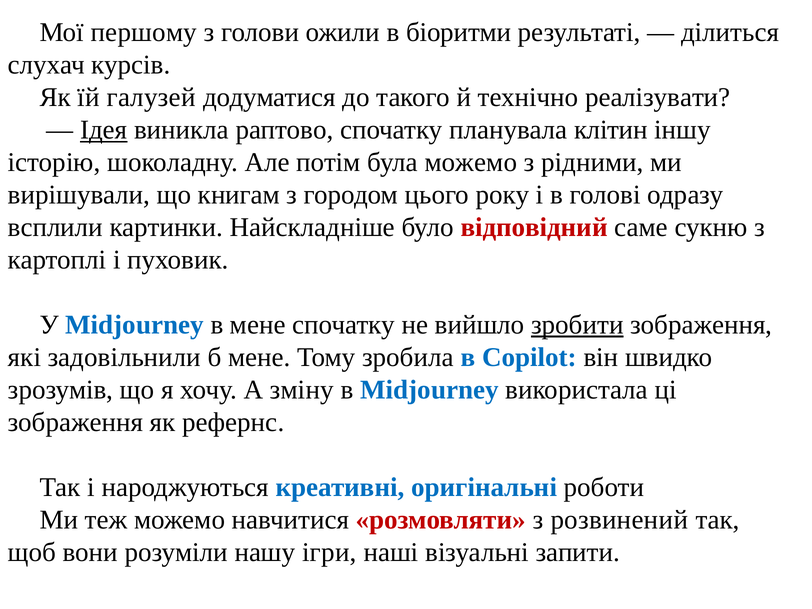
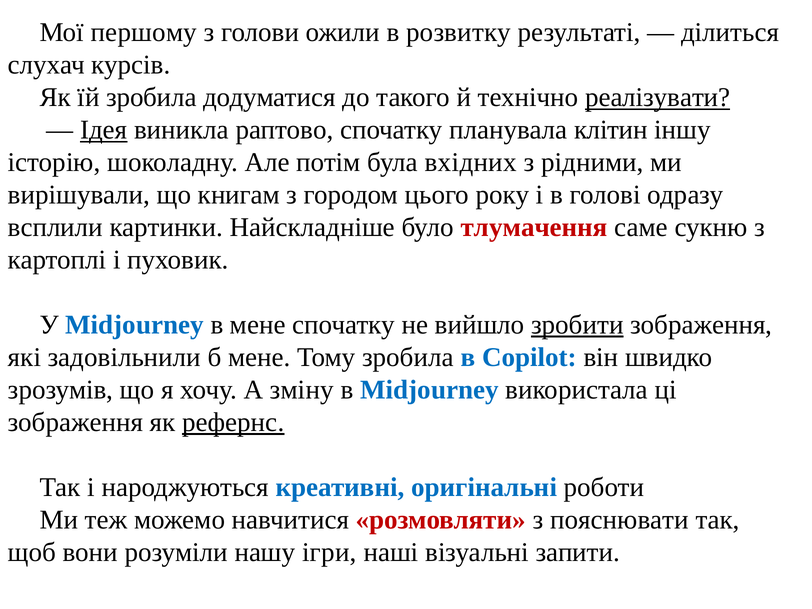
біоритми: біоритми -> розвитку
їй галузей: галузей -> зробила
реалізувати underline: none -> present
була можемо: можемо -> вхідних
відповідний: відповідний -> тлумачення
рефернс underline: none -> present
розвинений: розвинений -> пояснювати
